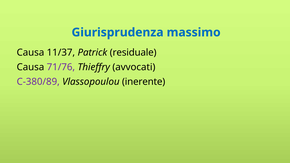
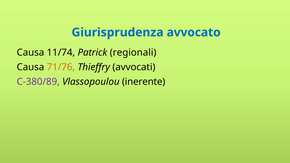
massimo: massimo -> avvocato
11/37: 11/37 -> 11/74
residuale: residuale -> regionali
71/76 colour: purple -> orange
